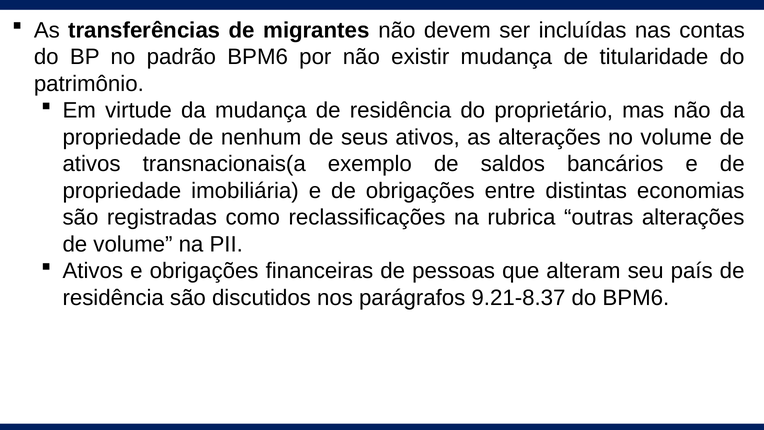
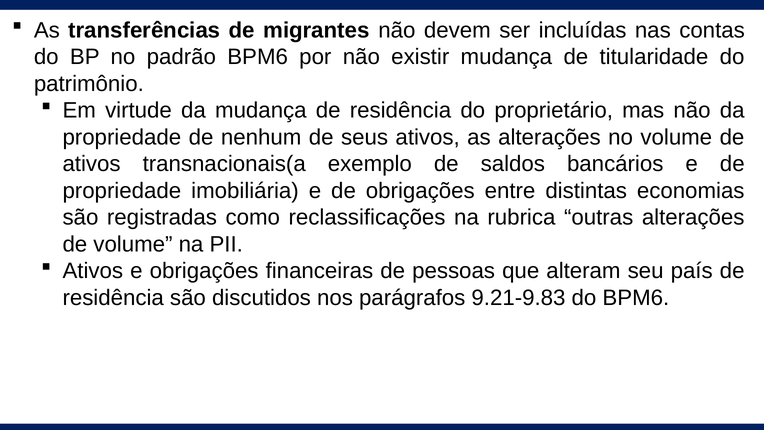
9.21-8.37: 9.21-8.37 -> 9.21-9.83
